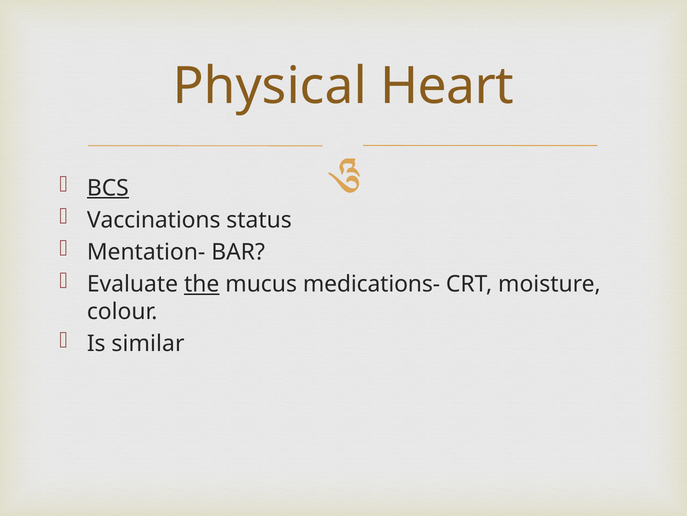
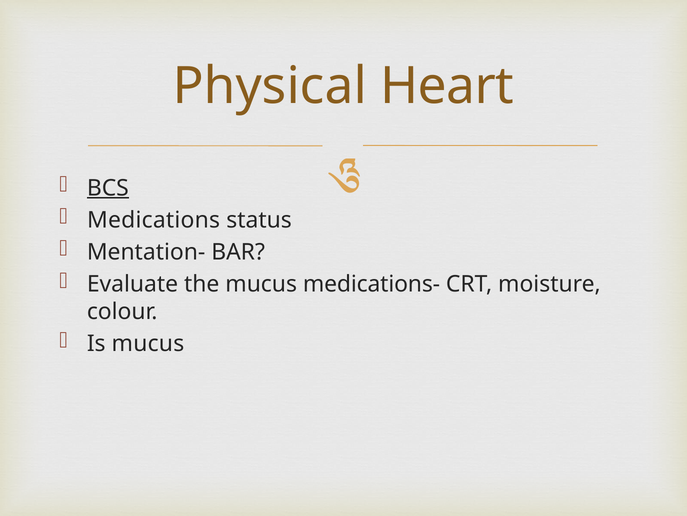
Vaccinations: Vaccinations -> Medications
the underline: present -> none
Is similar: similar -> mucus
